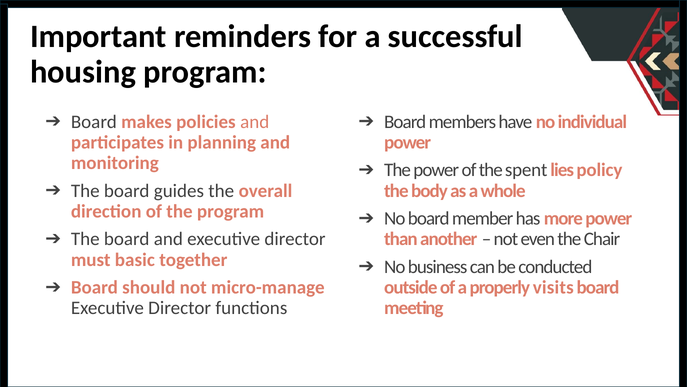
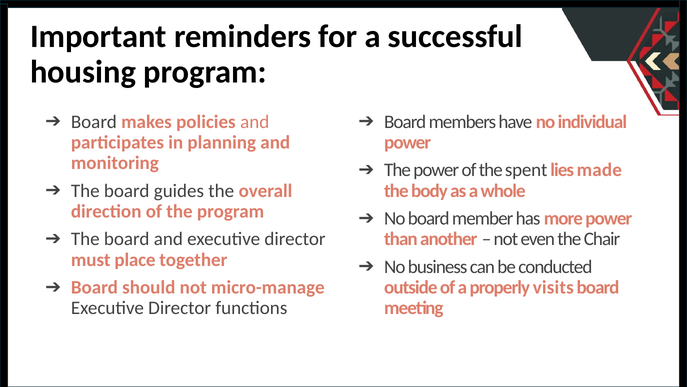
policy: policy -> made
basic: basic -> place
